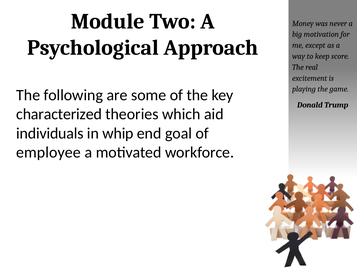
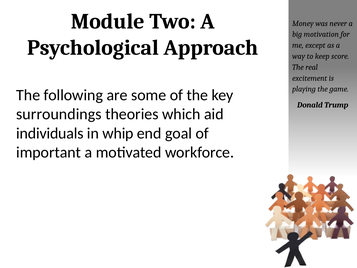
characterized: characterized -> surroundings
employee: employee -> important
